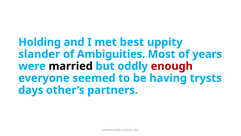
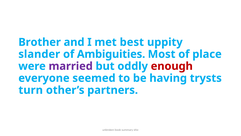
Holding: Holding -> Brother
years: years -> place
married colour: black -> purple
days: days -> turn
